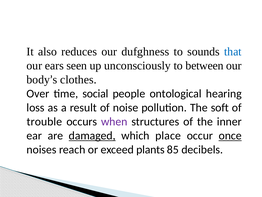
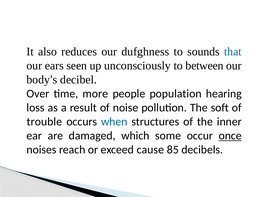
clothes: clothes -> decibel
social: social -> more
ontological: ontological -> population
when colour: purple -> blue
damaged underline: present -> none
place: place -> some
plants: plants -> cause
